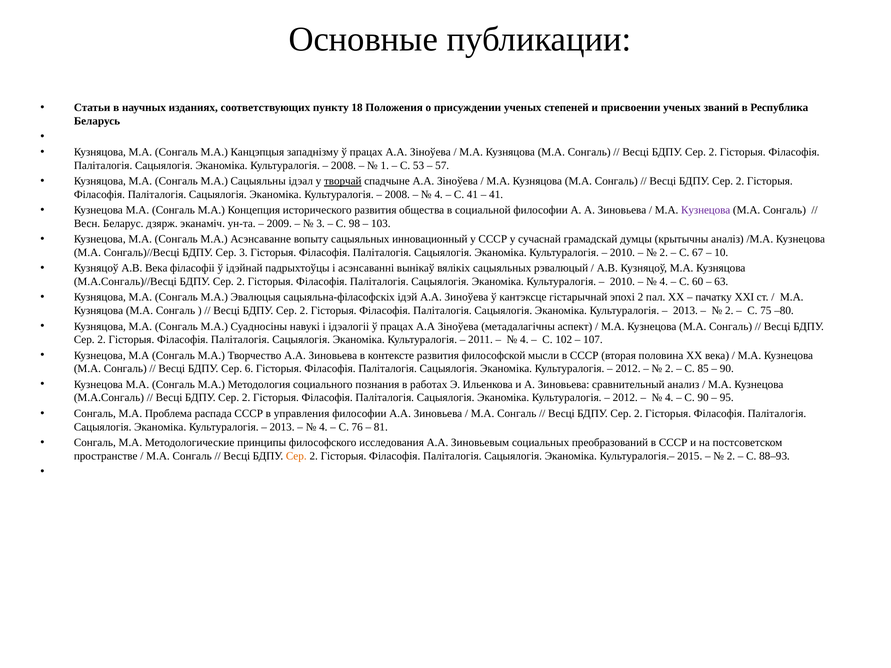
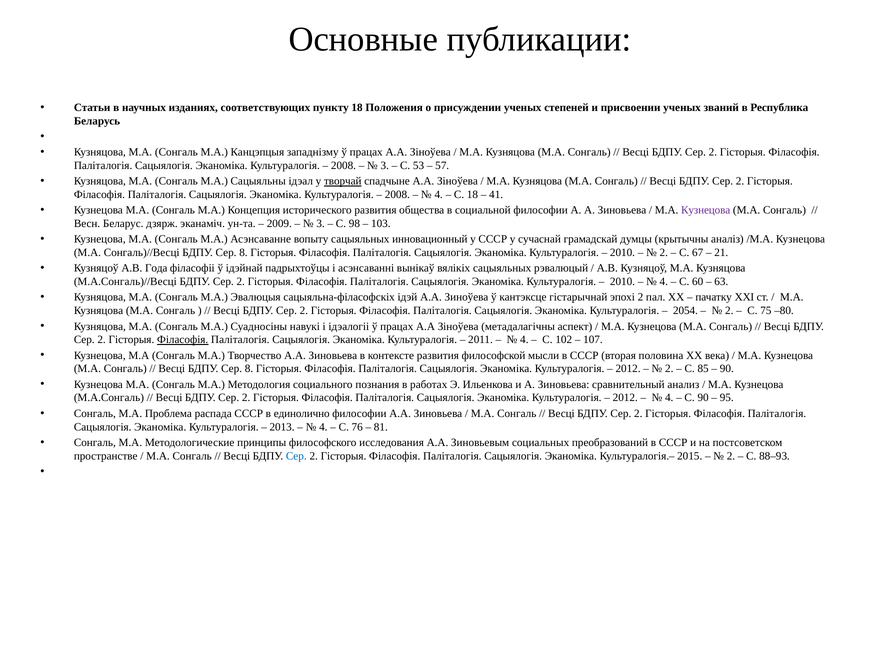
1 at (385, 166): 1 -> 3
С 41: 41 -> 18
Сонгаль)//Весці БДПУ Сер 3: 3 -> 8
10: 10 -> 21
А.В Века: Века -> Года
2013 at (685, 311): 2013 -> 2054
Філасофія at (183, 340) underline: none -> present
Весці БДПУ Сер 6: 6 -> 8
управления: управления -> единолично
Сер at (296, 456) colour: orange -> blue
